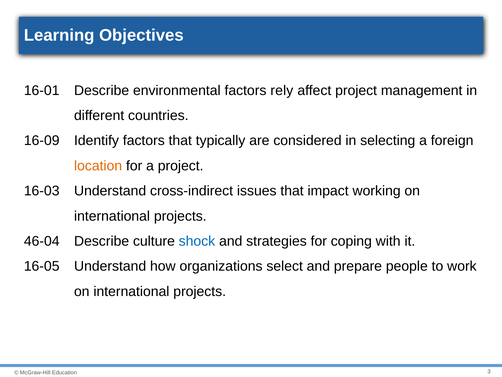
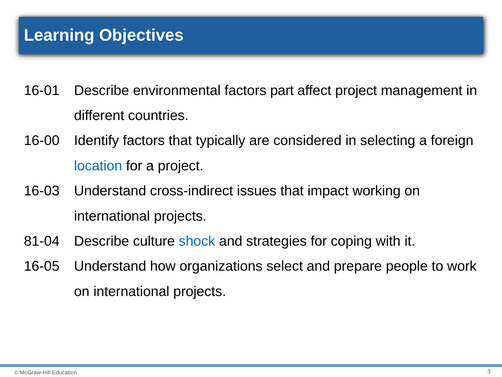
rely: rely -> part
16-09: 16-09 -> 16-00
location colour: orange -> blue
46-04: 46-04 -> 81-04
